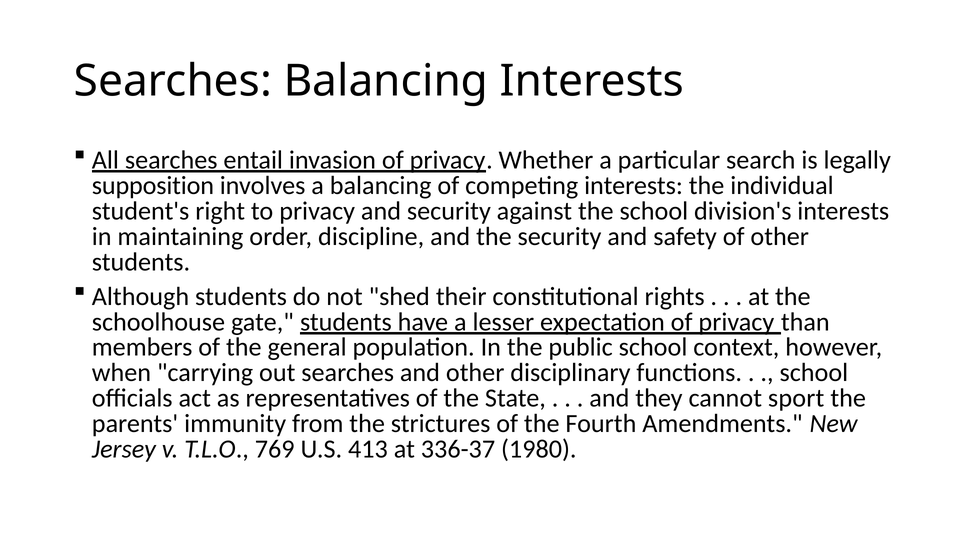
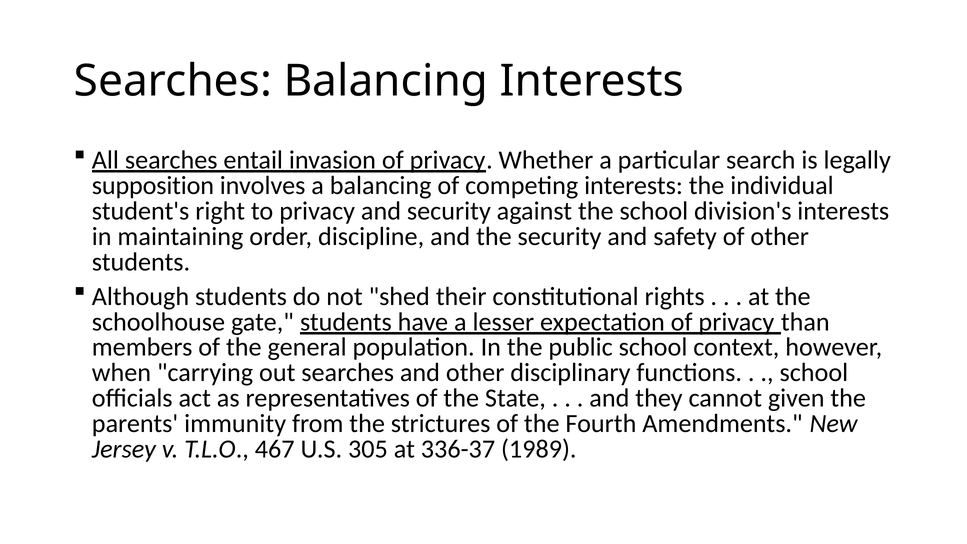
sport: sport -> given
769: 769 -> 467
413: 413 -> 305
1980: 1980 -> 1989
